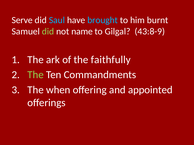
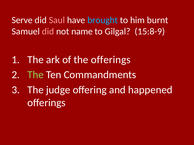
Saul colour: light blue -> pink
did at (48, 32) colour: light green -> pink
43:8-9: 43:8-9 -> 15:8-9
the faithfully: faithfully -> offerings
when: when -> judge
appointed: appointed -> happened
